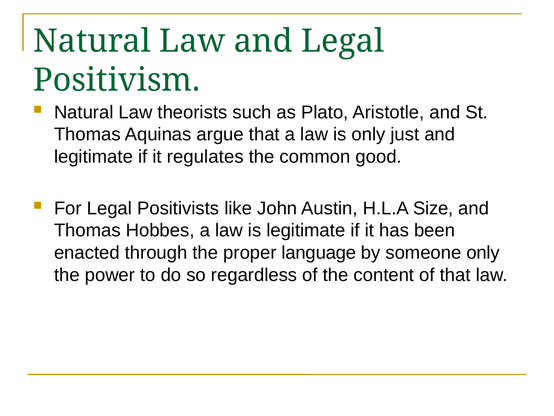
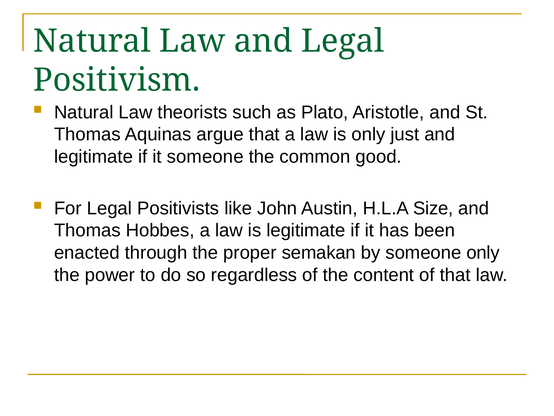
it regulates: regulates -> someone
language: language -> semakan
